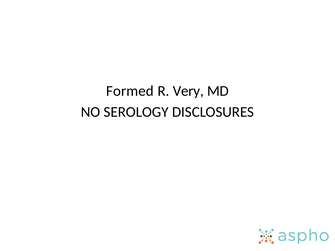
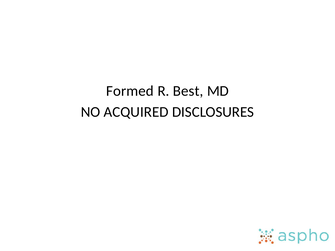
Very: Very -> Best
SEROLOGY: SEROLOGY -> ACQUIRED
